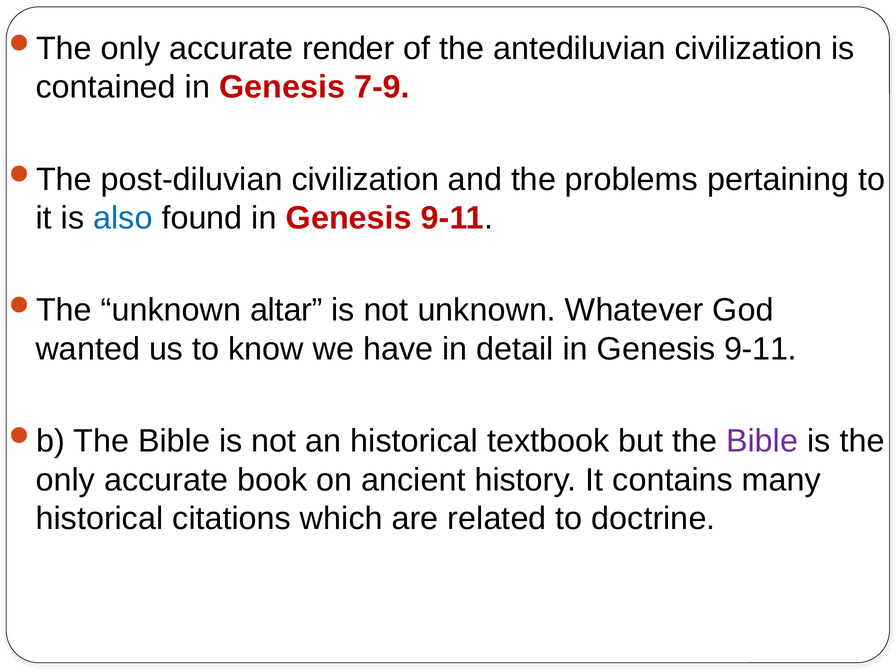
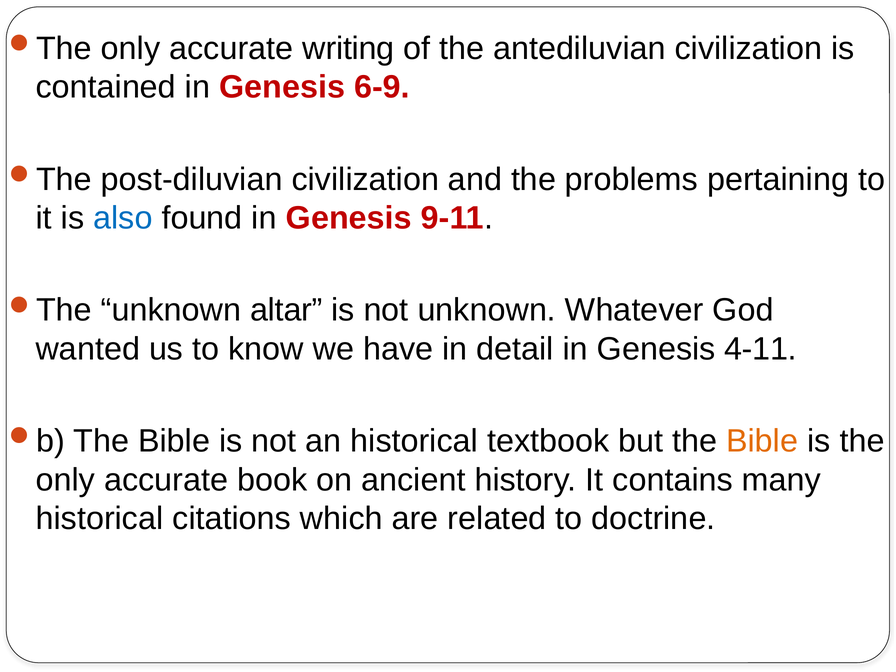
render: render -> writing
7-9: 7-9 -> 6-9
detail in Genesis 9-11: 9-11 -> 4-11
Bible at (762, 441) colour: purple -> orange
